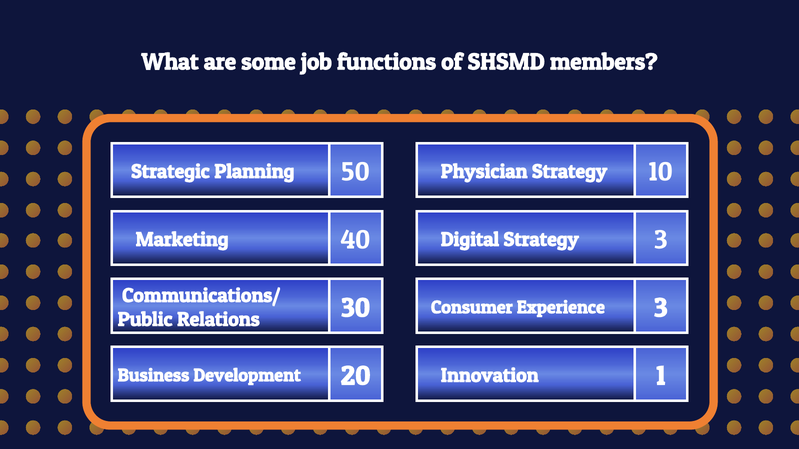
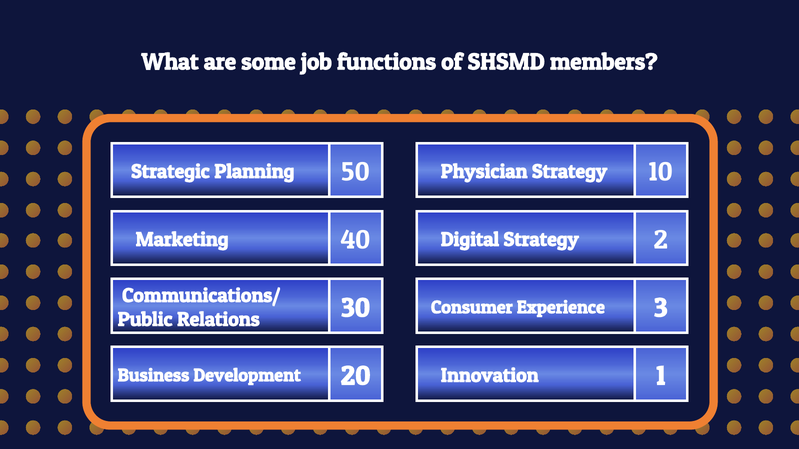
Strategy 3: 3 -> 2
